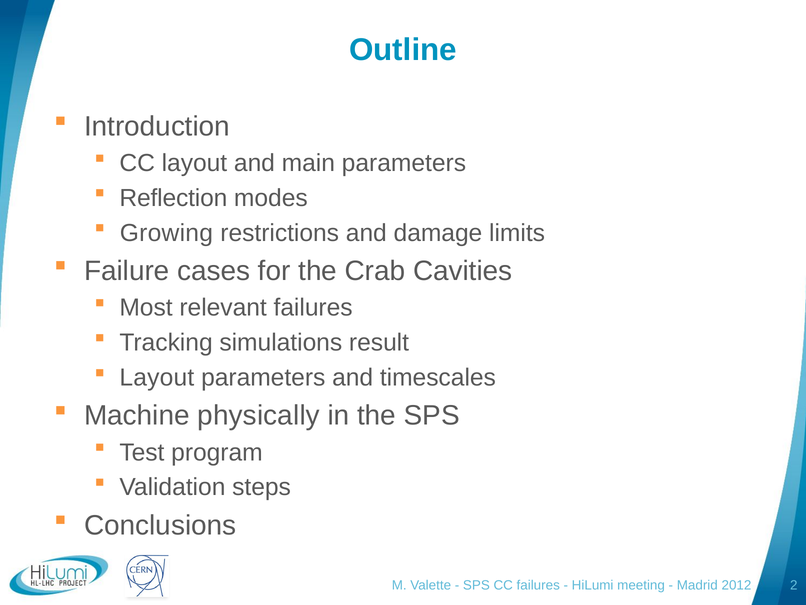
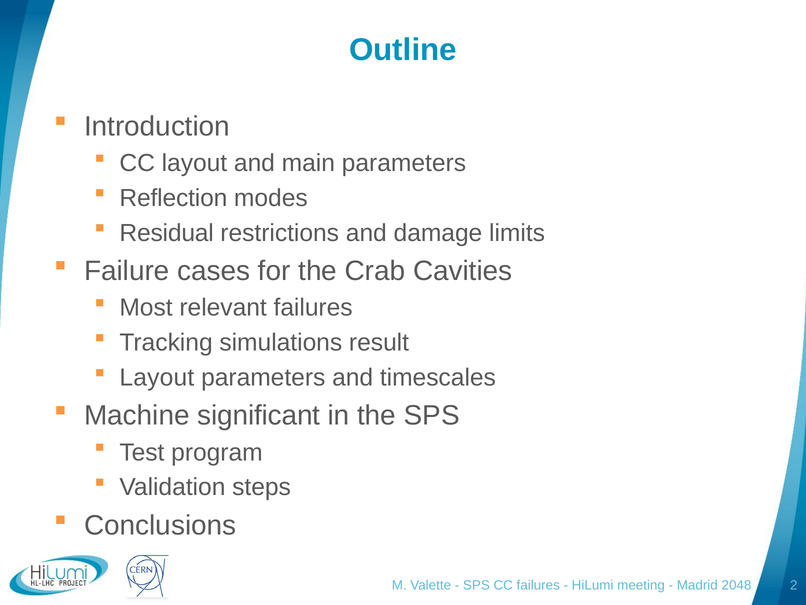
Growing: Growing -> Residual
physically: physically -> significant
2012: 2012 -> 2048
